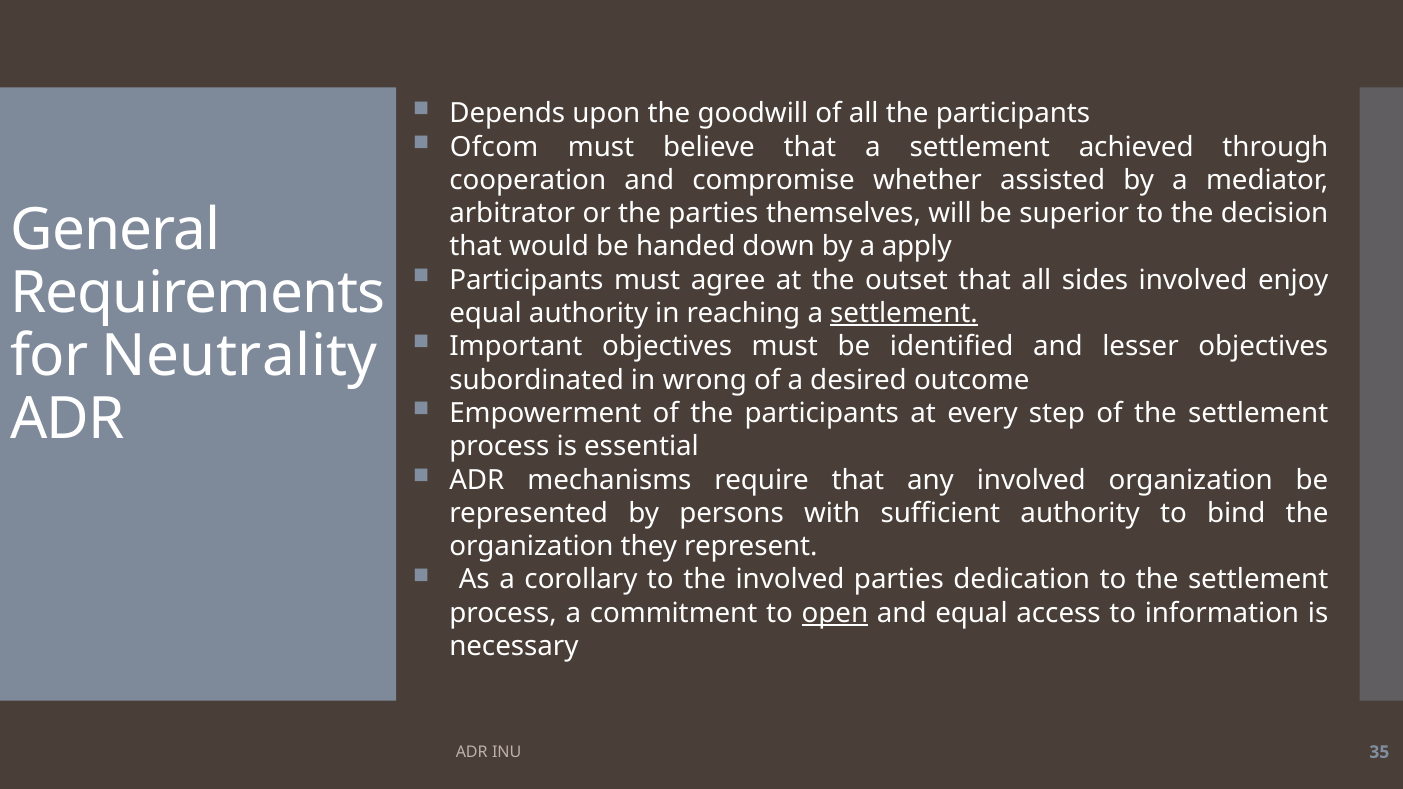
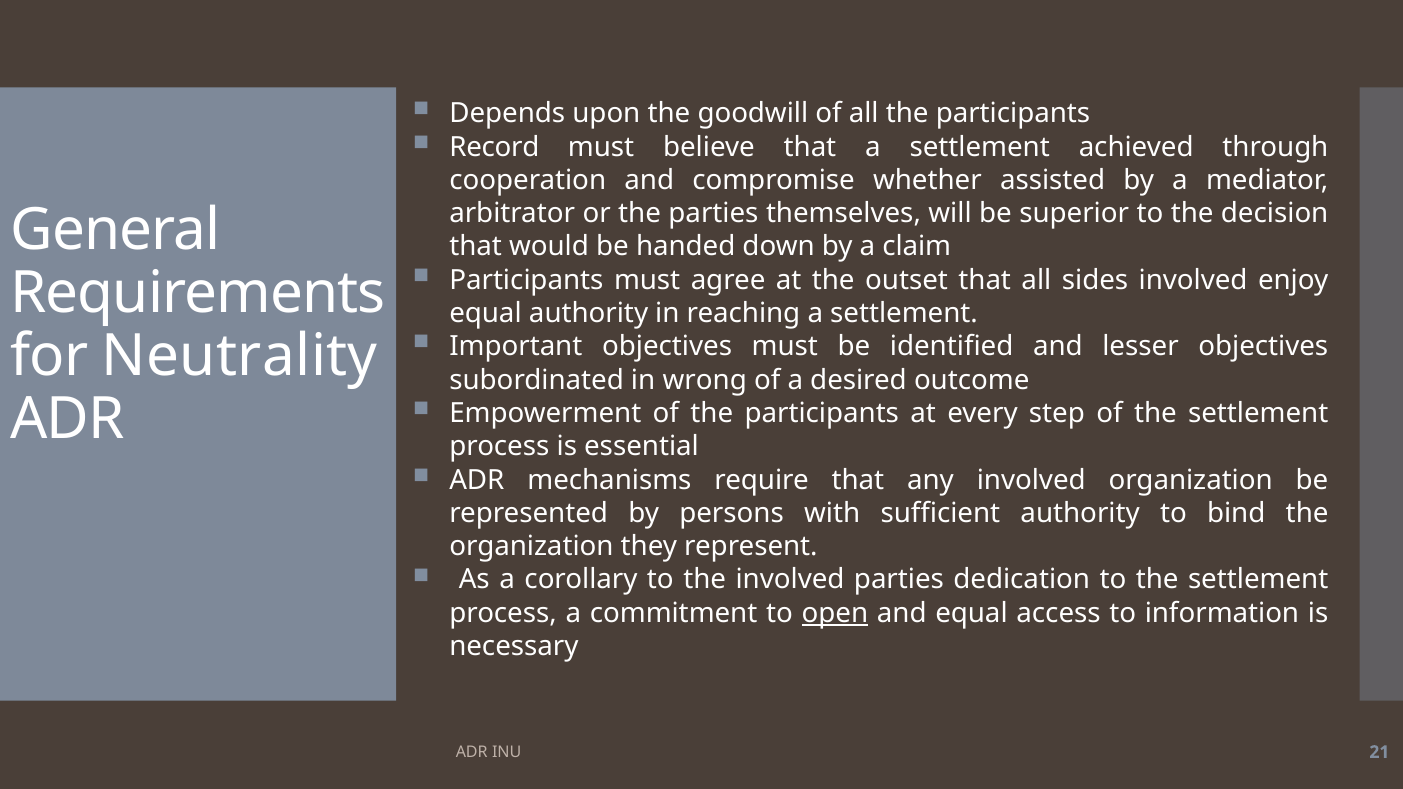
Ofcom: Ofcom -> Record
apply: apply -> claim
settlement at (904, 313) underline: present -> none
35: 35 -> 21
